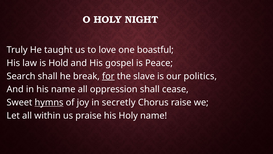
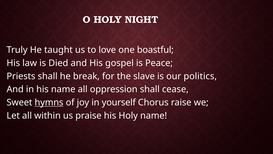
Hold: Hold -> Died
Search: Search -> Priests
for underline: present -> none
secretly: secretly -> yourself
